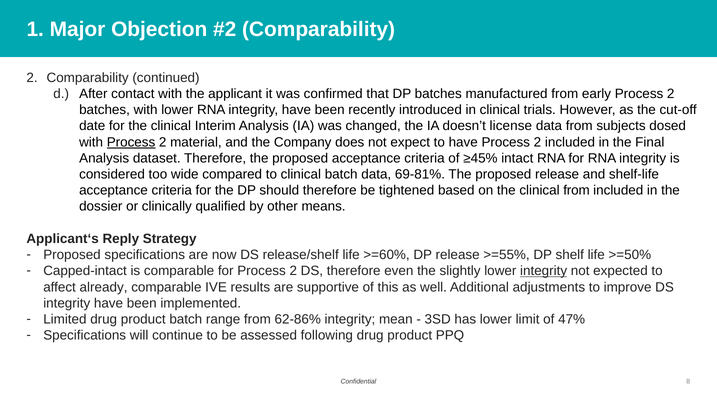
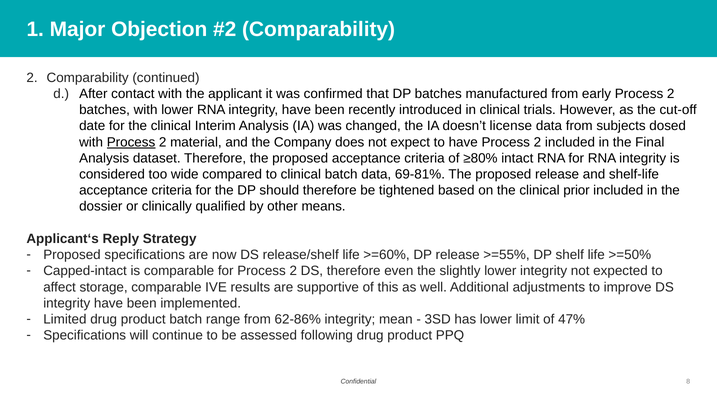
≥45%: ≥45% -> ≥80%
clinical from: from -> prior
integrity at (544, 271) underline: present -> none
already: already -> storage
